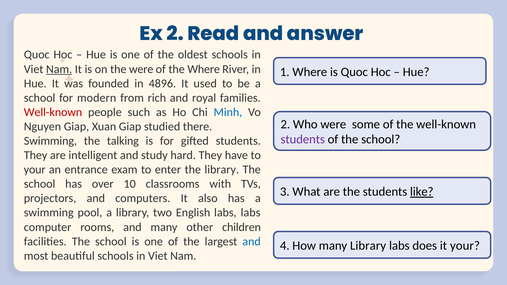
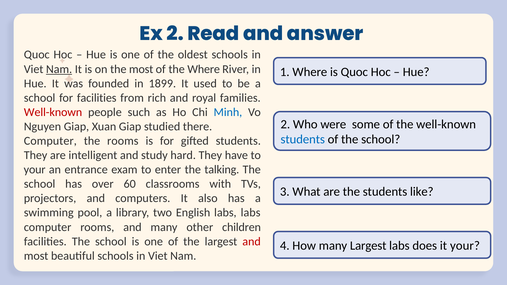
the were: were -> most
4896: 4896 -> 1899
for modern: modern -> facilities
students at (303, 139) colour: purple -> blue
Swimming at (50, 141): Swimming -> Computer
the talking: talking -> rooms
the library: library -> talking
10: 10 -> 60
like underline: present -> none
and at (252, 242) colour: blue -> red
many Library: Library -> Largest
